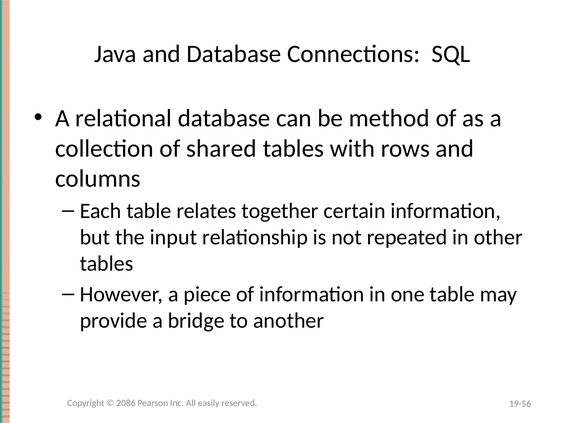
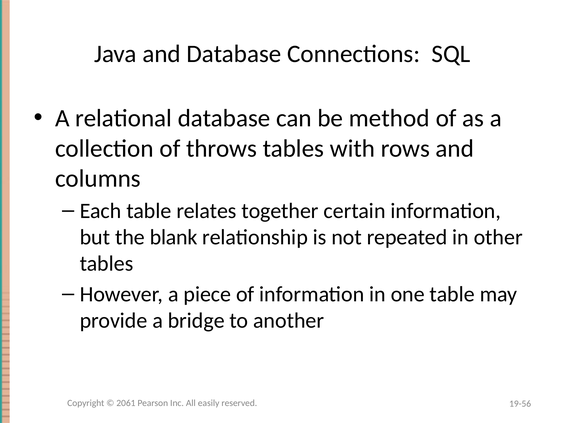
shared: shared -> throws
input: input -> blank
2086: 2086 -> 2061
